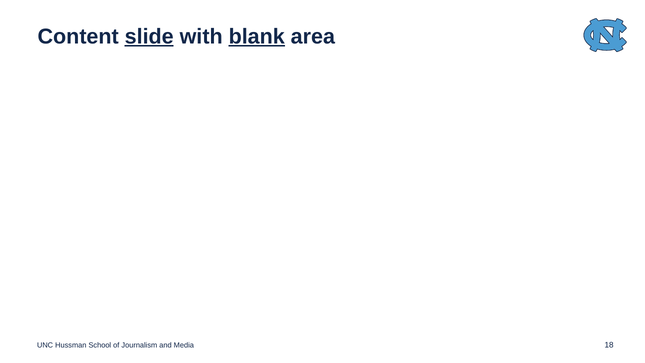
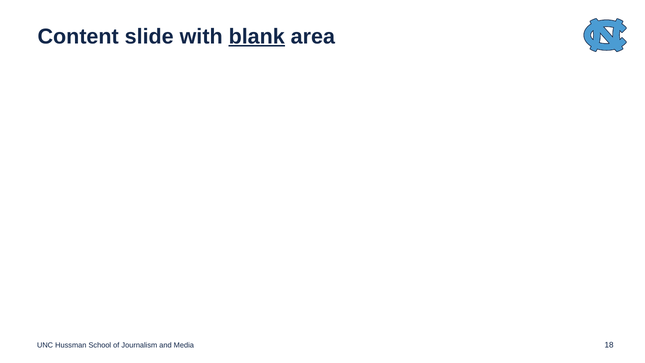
slide underline: present -> none
